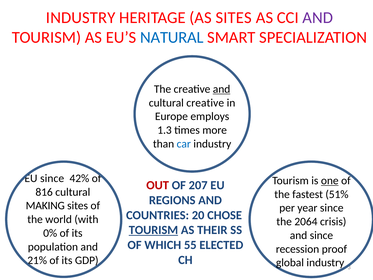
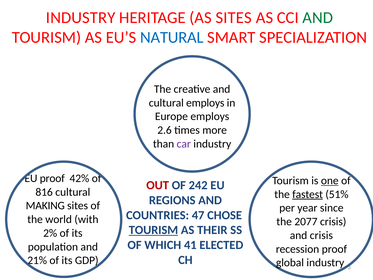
AND at (318, 18) colour: purple -> green
and at (222, 89) underline: present -> none
cultural creative: creative -> employs
1.3: 1.3 -> 2.6
car colour: blue -> purple
since at (52, 178): since -> proof
207: 207 -> 242
fastest underline: none -> present
20: 20 -> 47
2064: 2064 -> 2077
0%: 0% -> 2%
and since: since -> crisis
55: 55 -> 41
